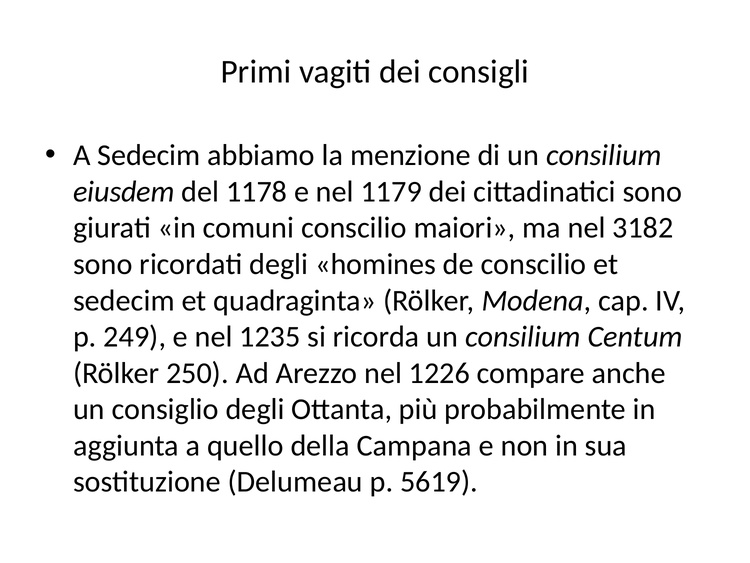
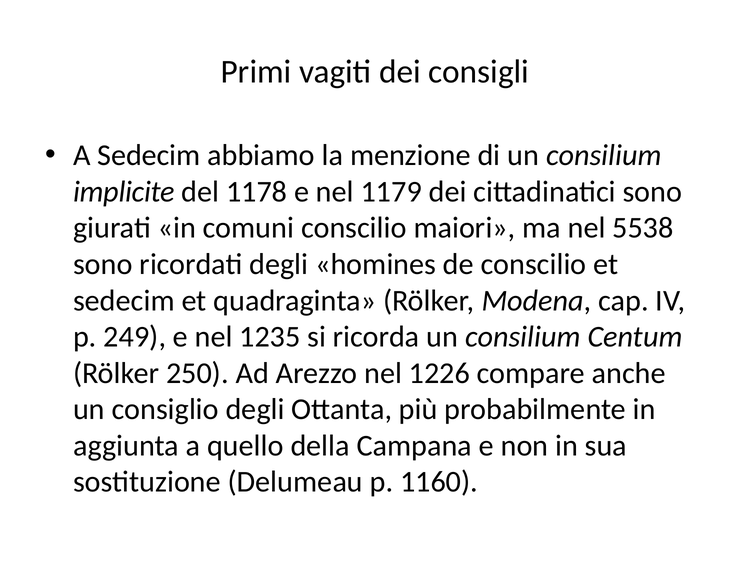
eiusdem: eiusdem -> implicite
3182: 3182 -> 5538
5619: 5619 -> 1160
